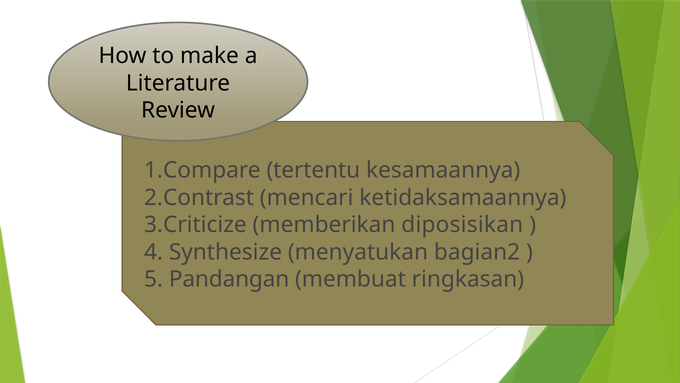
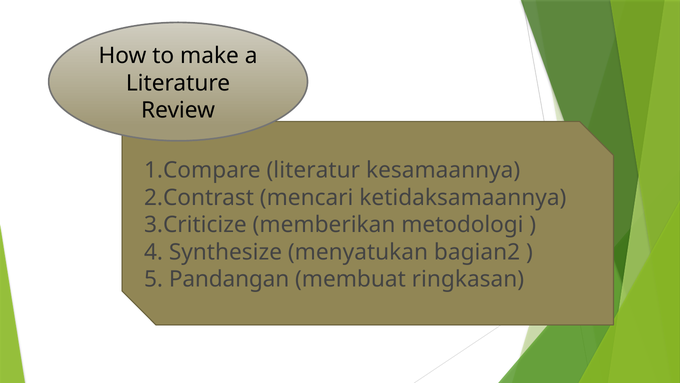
tertentu: tertentu -> literatur
diposisikan: diposisikan -> metodologi
